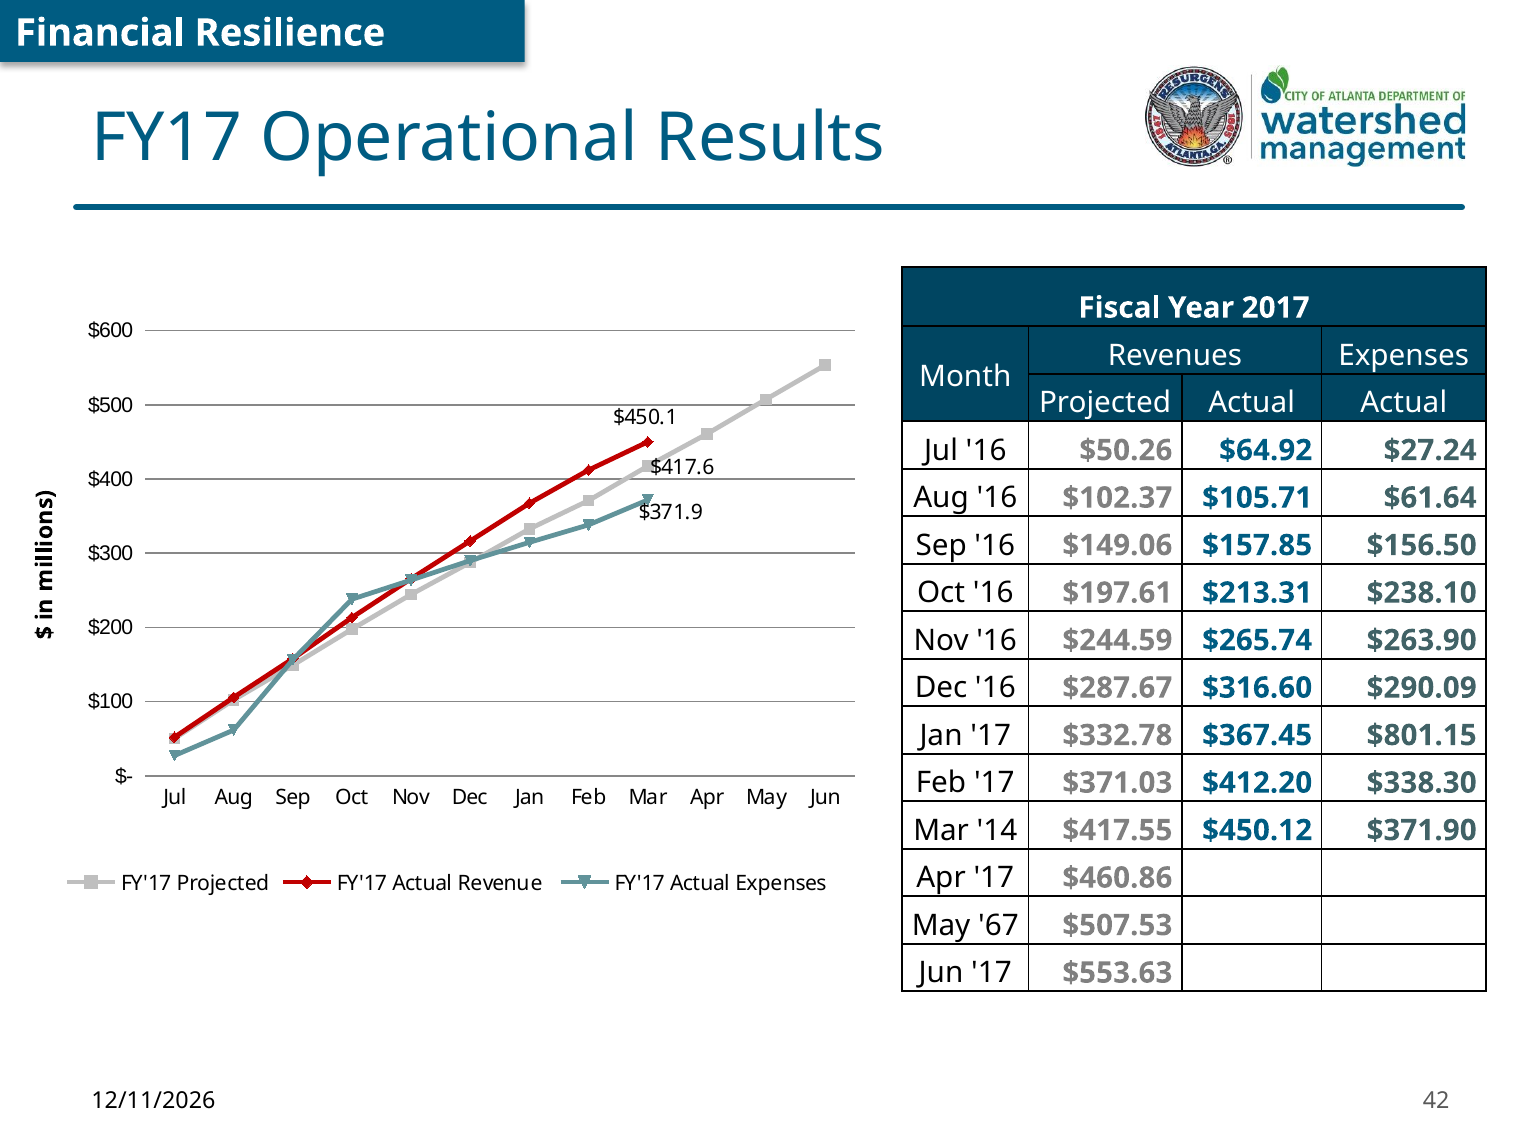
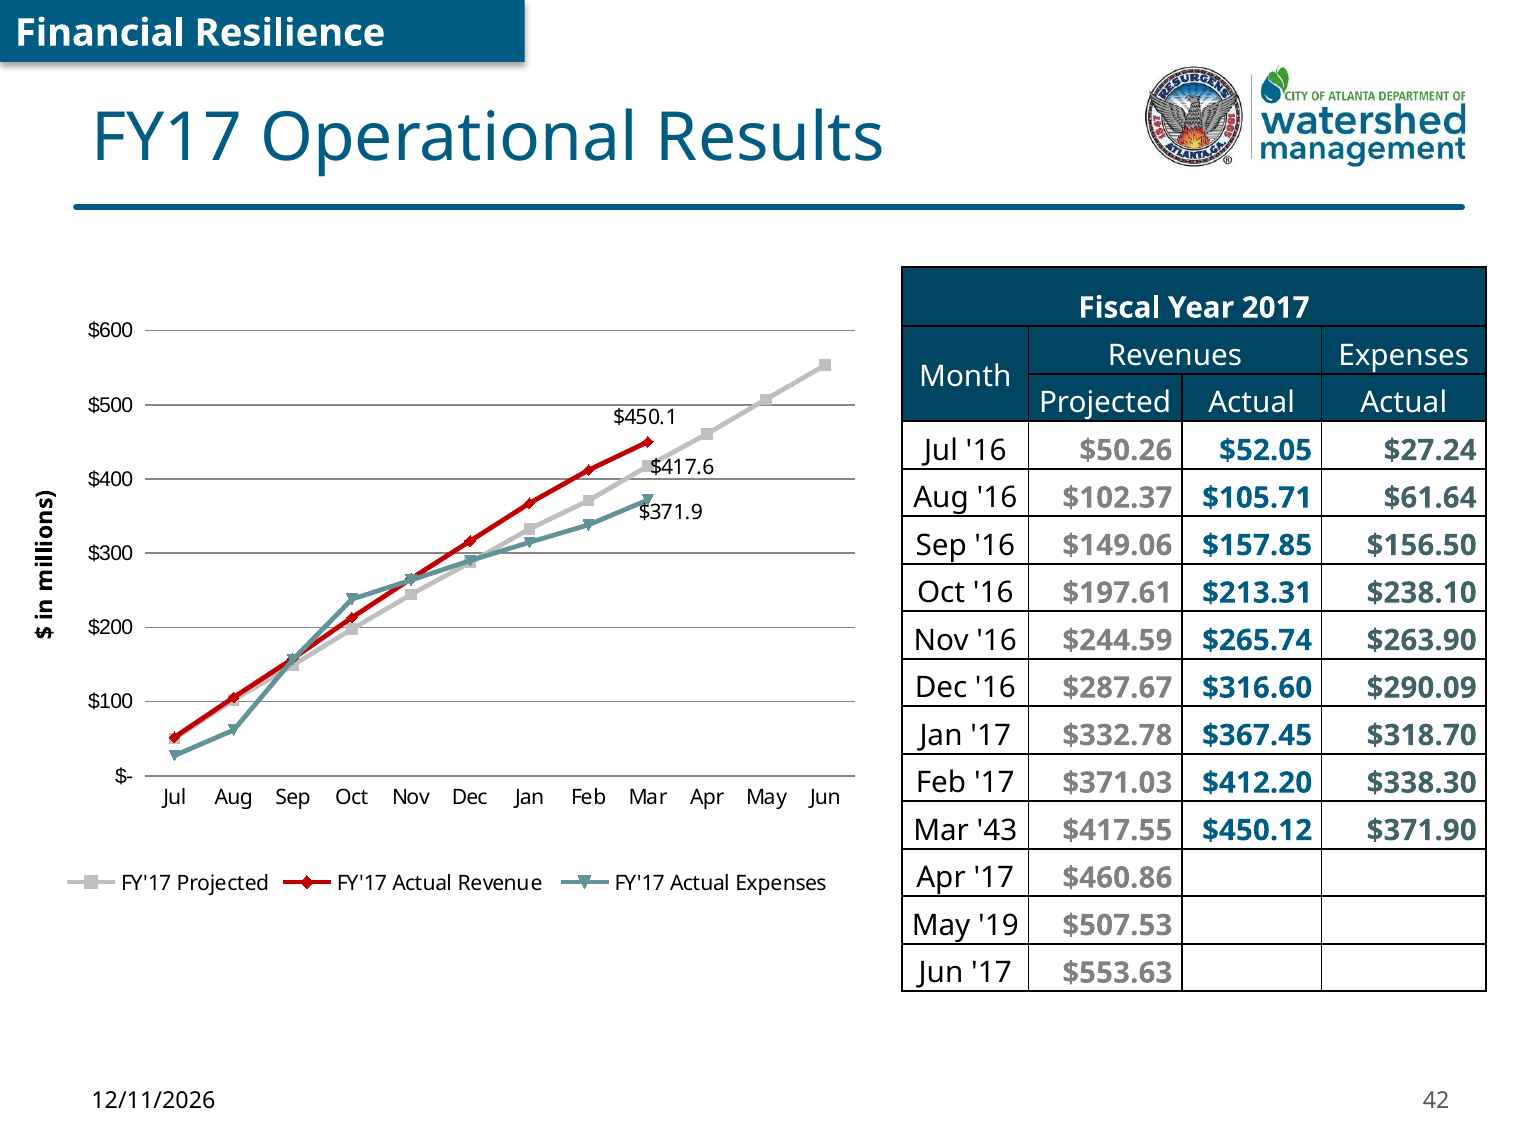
$64.92: $64.92 -> $52.05
$801.15: $801.15 -> $318.70
14: 14 -> 43
67: 67 -> 19
